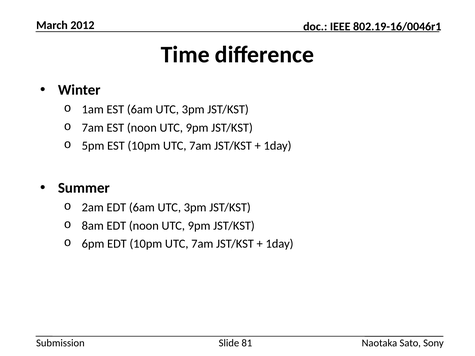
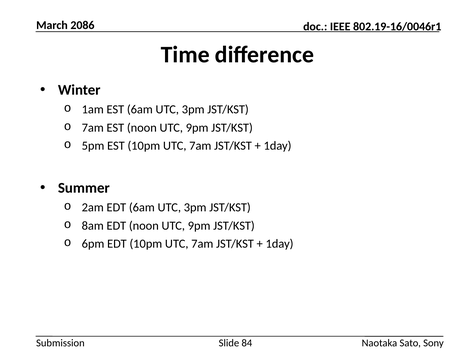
2012: 2012 -> 2086
81: 81 -> 84
